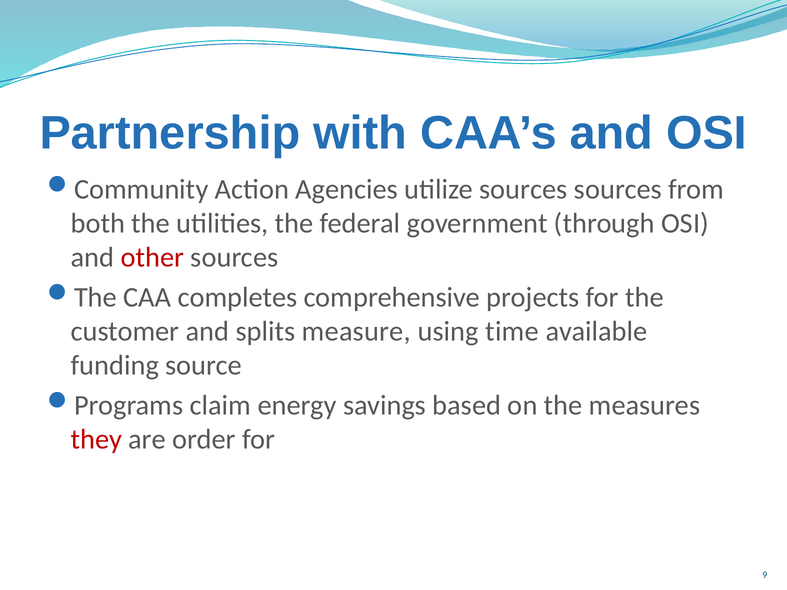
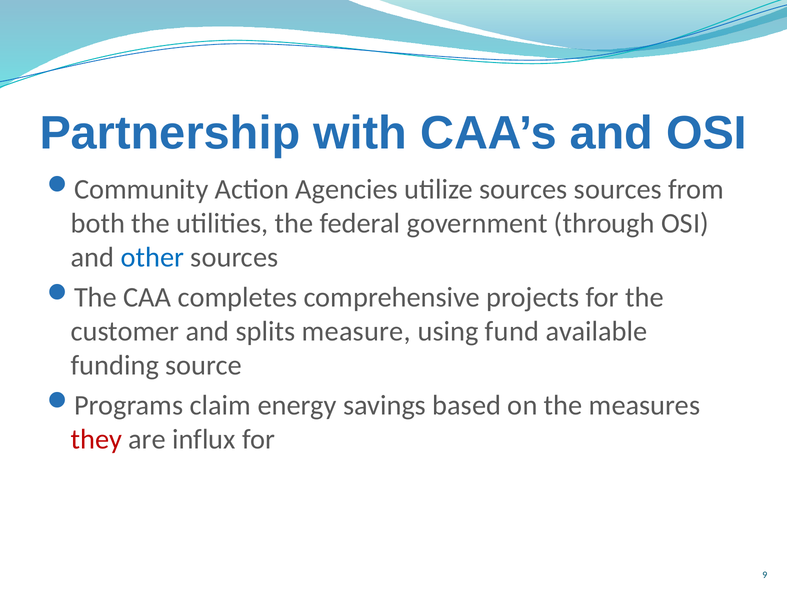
other colour: red -> blue
time: time -> fund
order: order -> influx
